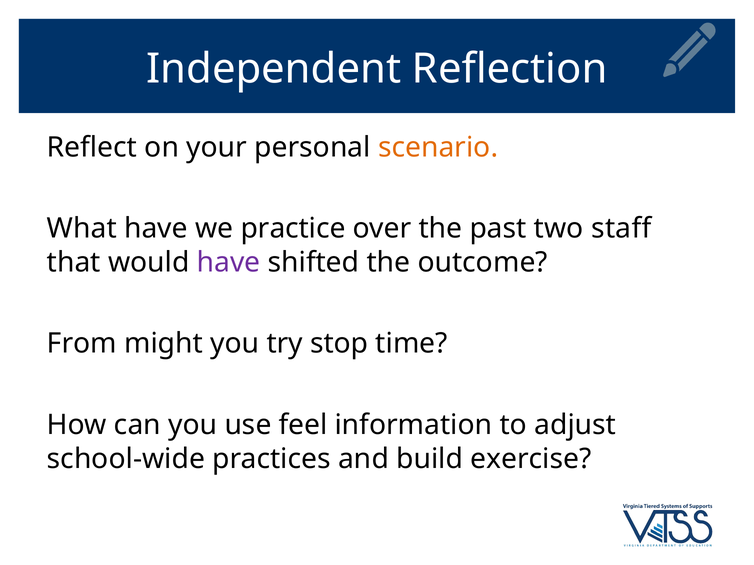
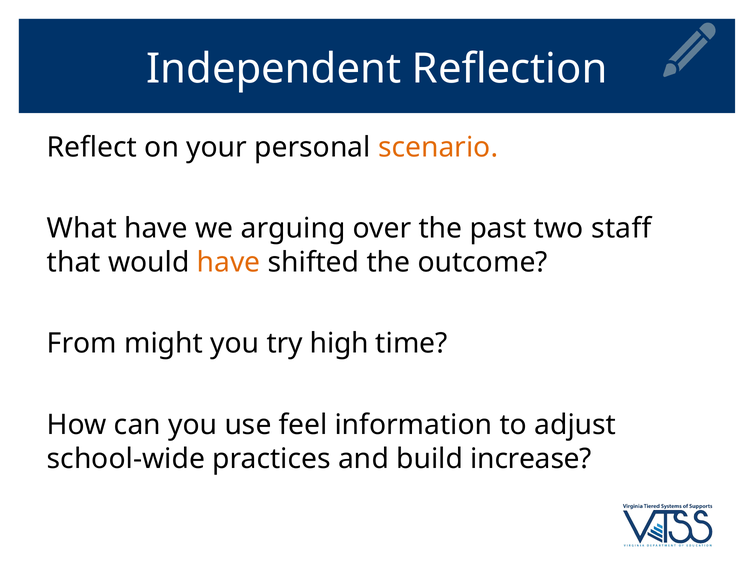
practice: practice -> arguing
have at (229, 263) colour: purple -> orange
stop: stop -> high
exercise: exercise -> increase
